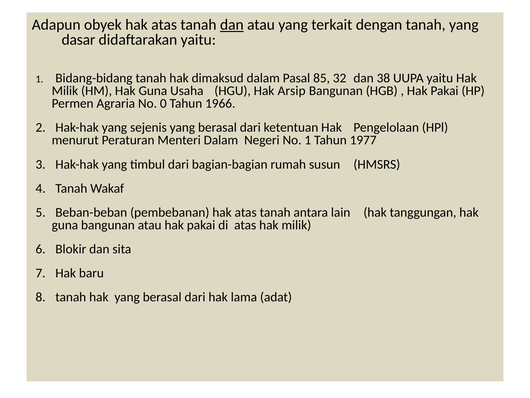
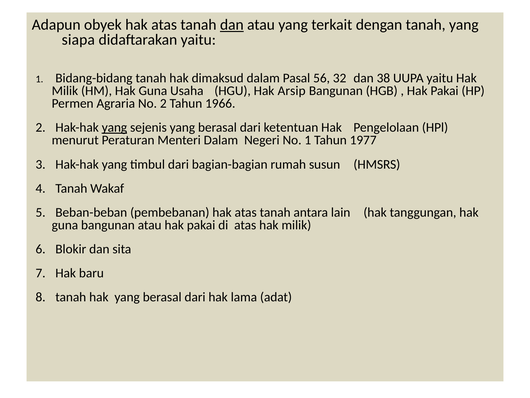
dasar: dasar -> siapa
85: 85 -> 56
No 0: 0 -> 2
yang at (114, 127) underline: none -> present
